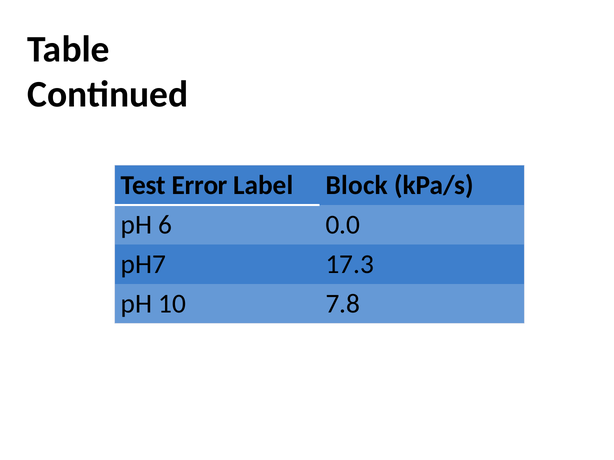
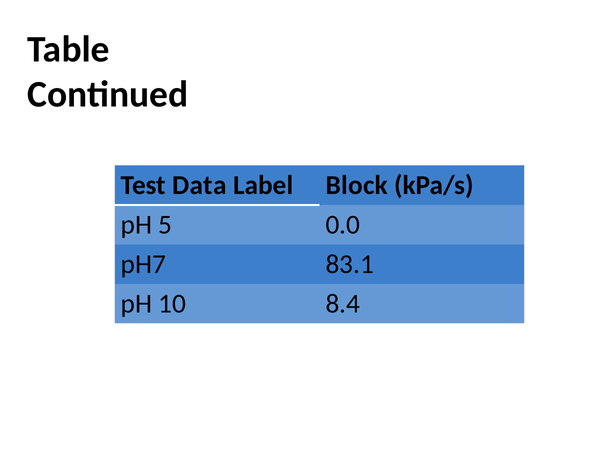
Error: Error -> Data
6: 6 -> 5
17.3: 17.3 -> 83.1
7.8: 7.8 -> 8.4
